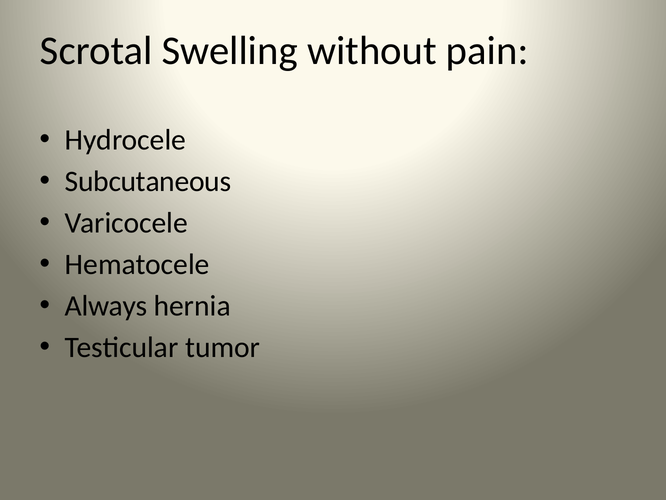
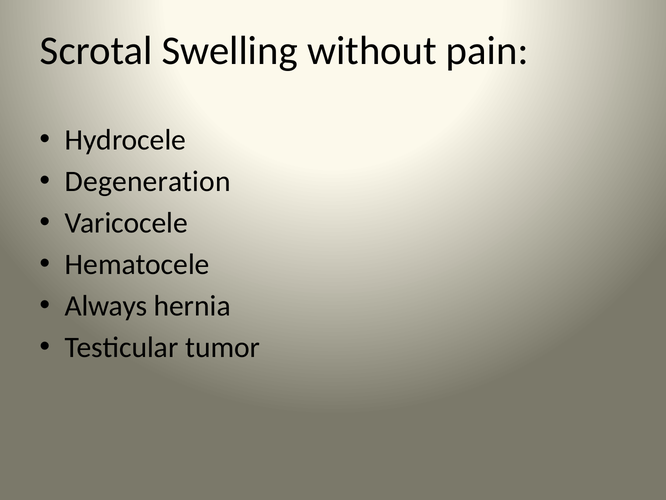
Subcutaneous: Subcutaneous -> Degeneration
